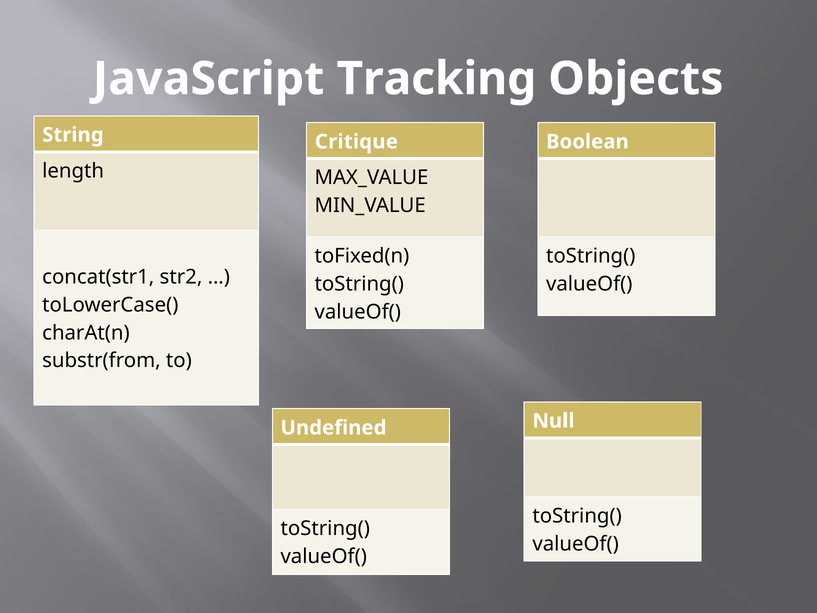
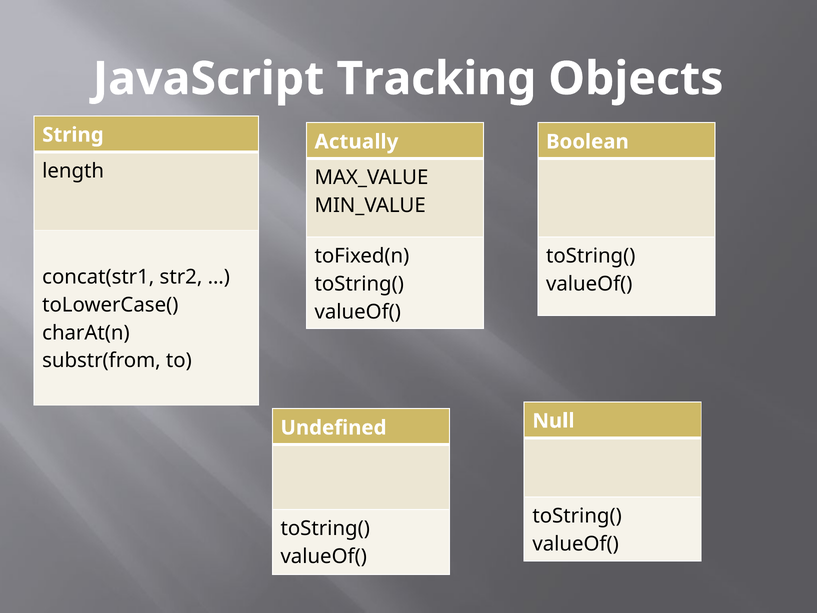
Critique: Critique -> Actually
